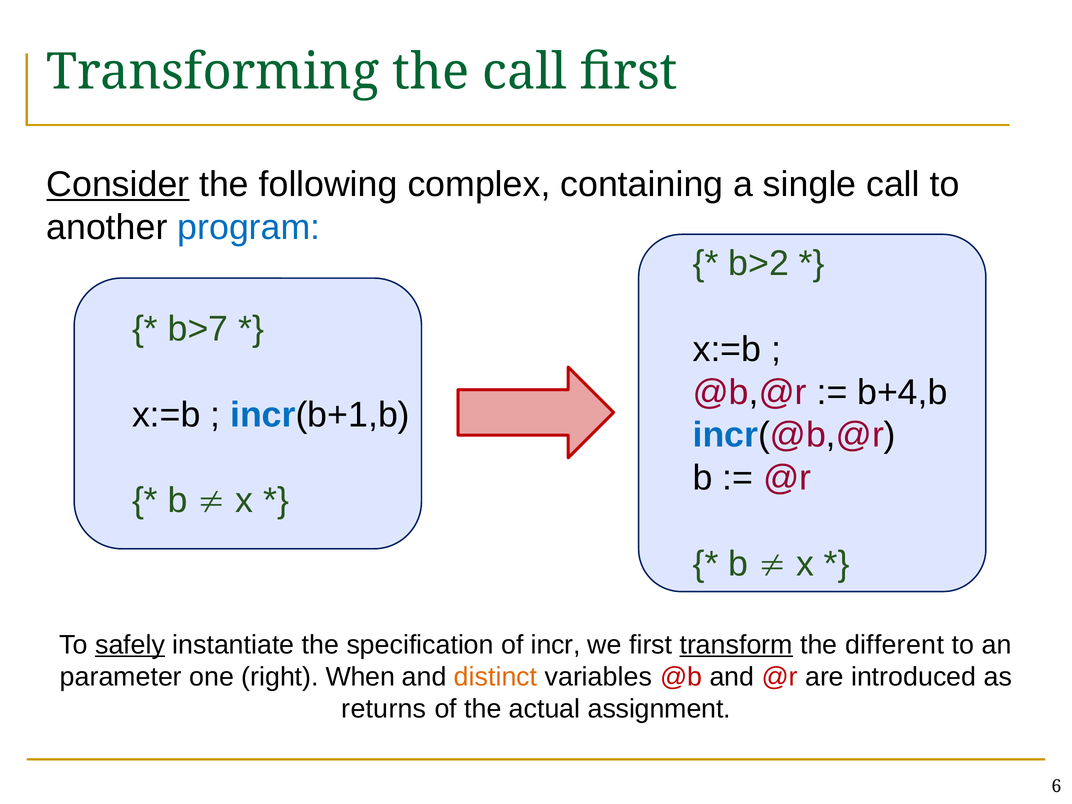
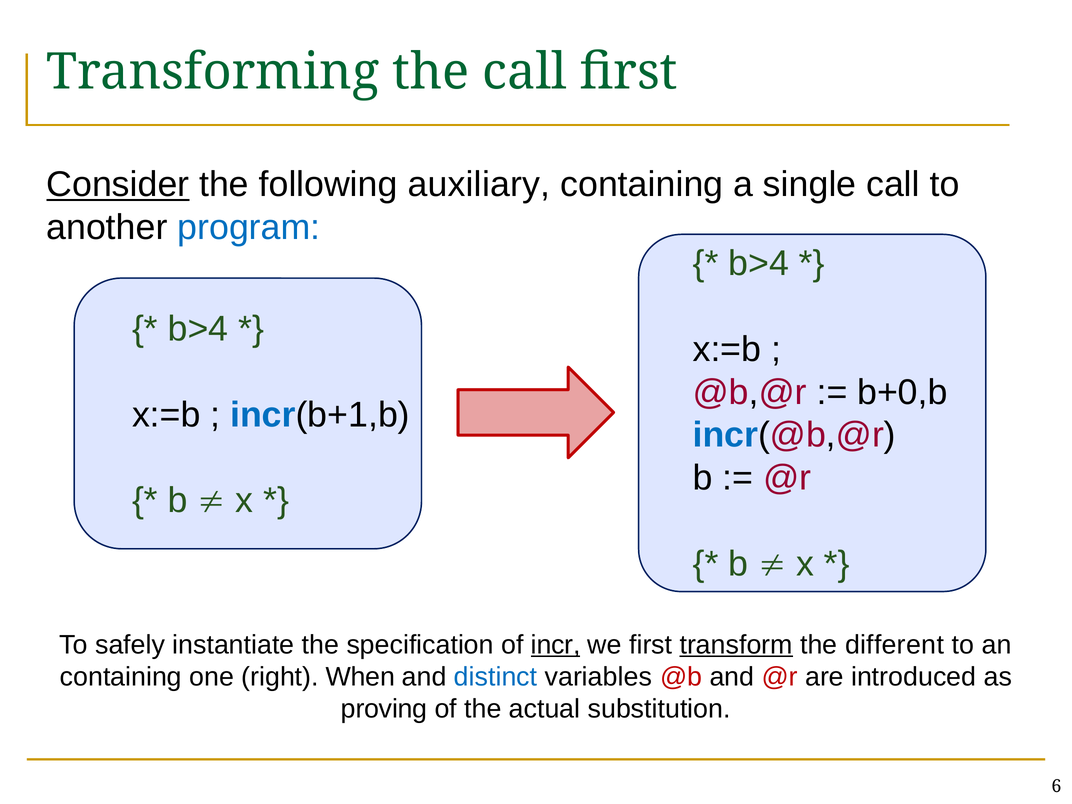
complex: complex -> auxiliary
b>2 at (759, 264): b>2 -> b>4
b>7 at (198, 329): b>7 -> b>4
b+4,b: b+4,b -> b+0,b
safely underline: present -> none
incr underline: none -> present
parameter at (121, 677): parameter -> containing
distinct colour: orange -> blue
returns: returns -> proving
assignment: assignment -> substitution
